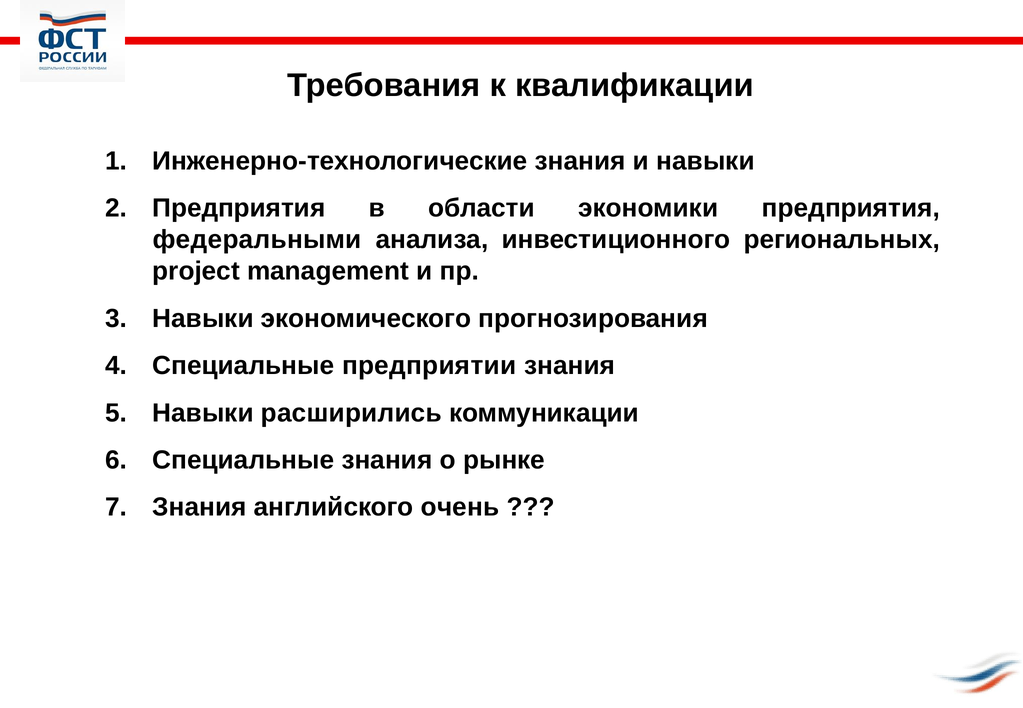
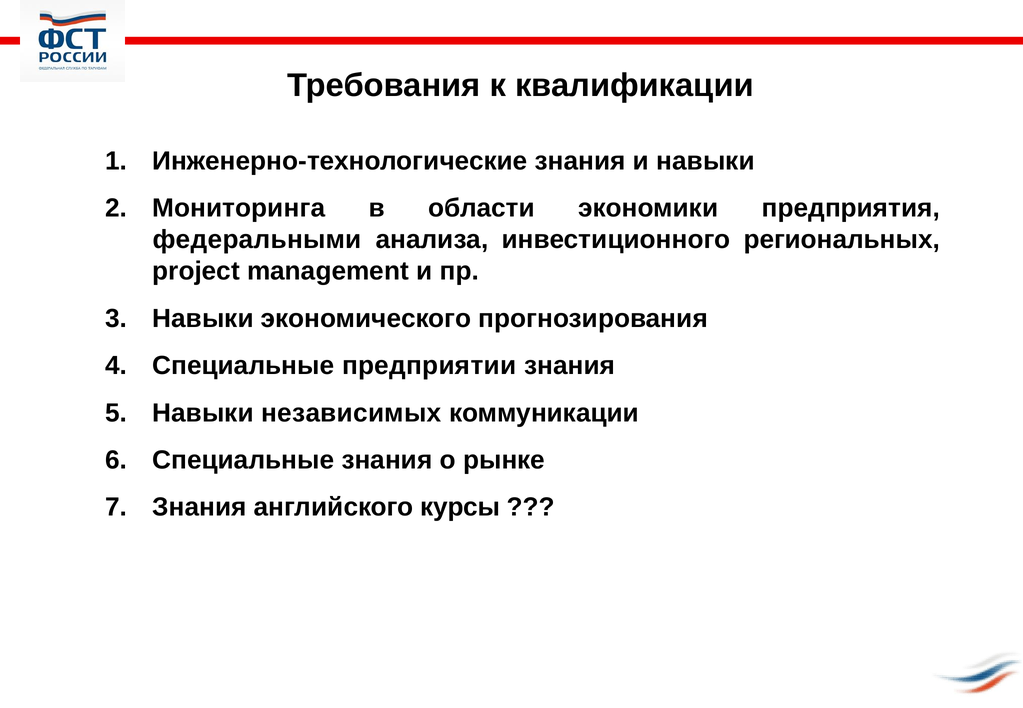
Предприятия at (239, 208): Предприятия -> Мониторинга
расширились: расширились -> независимых
очень: очень -> курсы
